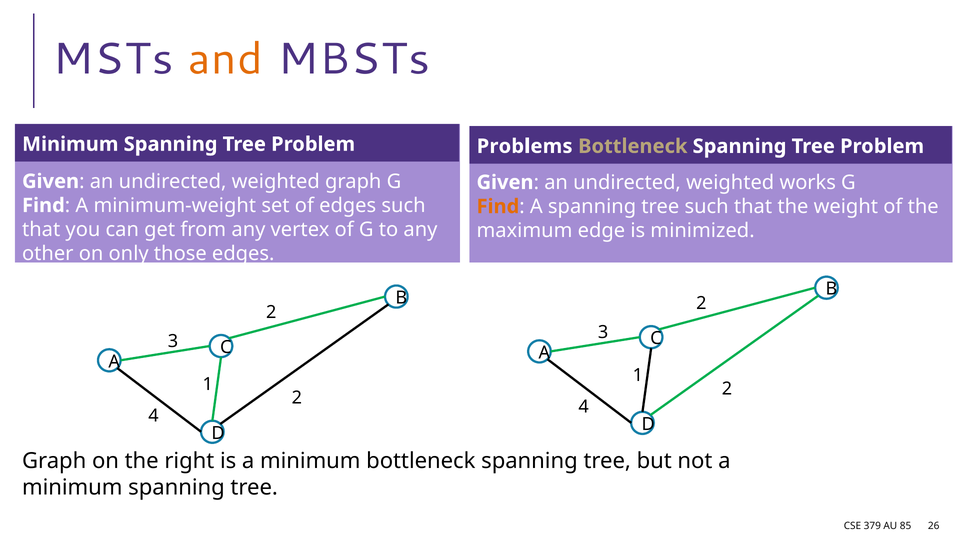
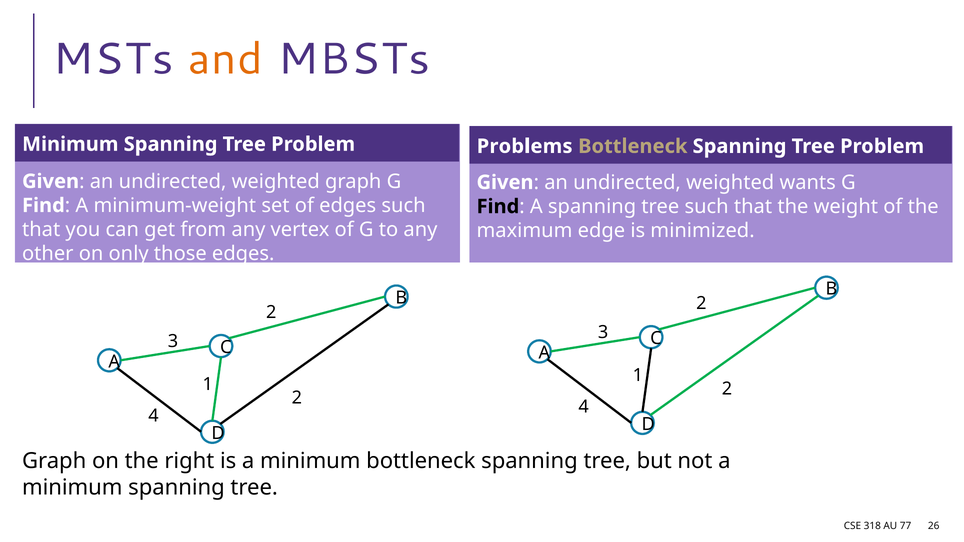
works: works -> wants
Find at (498, 207) colour: orange -> black
379: 379 -> 318
85: 85 -> 77
